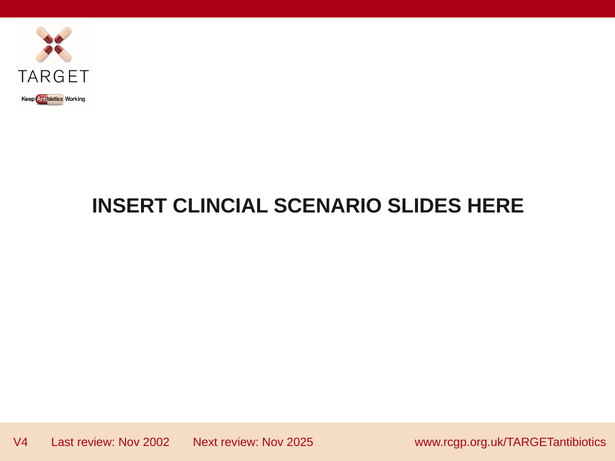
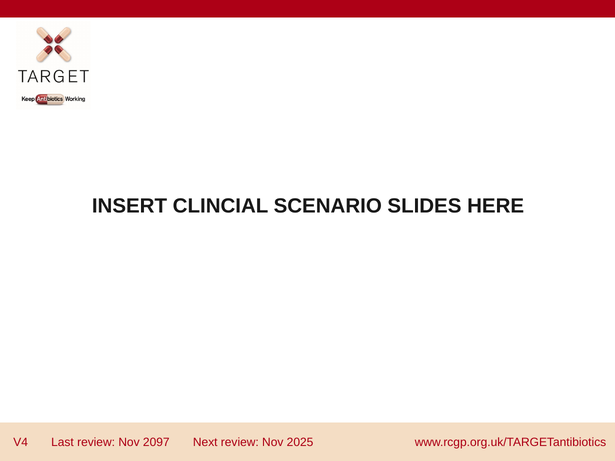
2002: 2002 -> 2097
